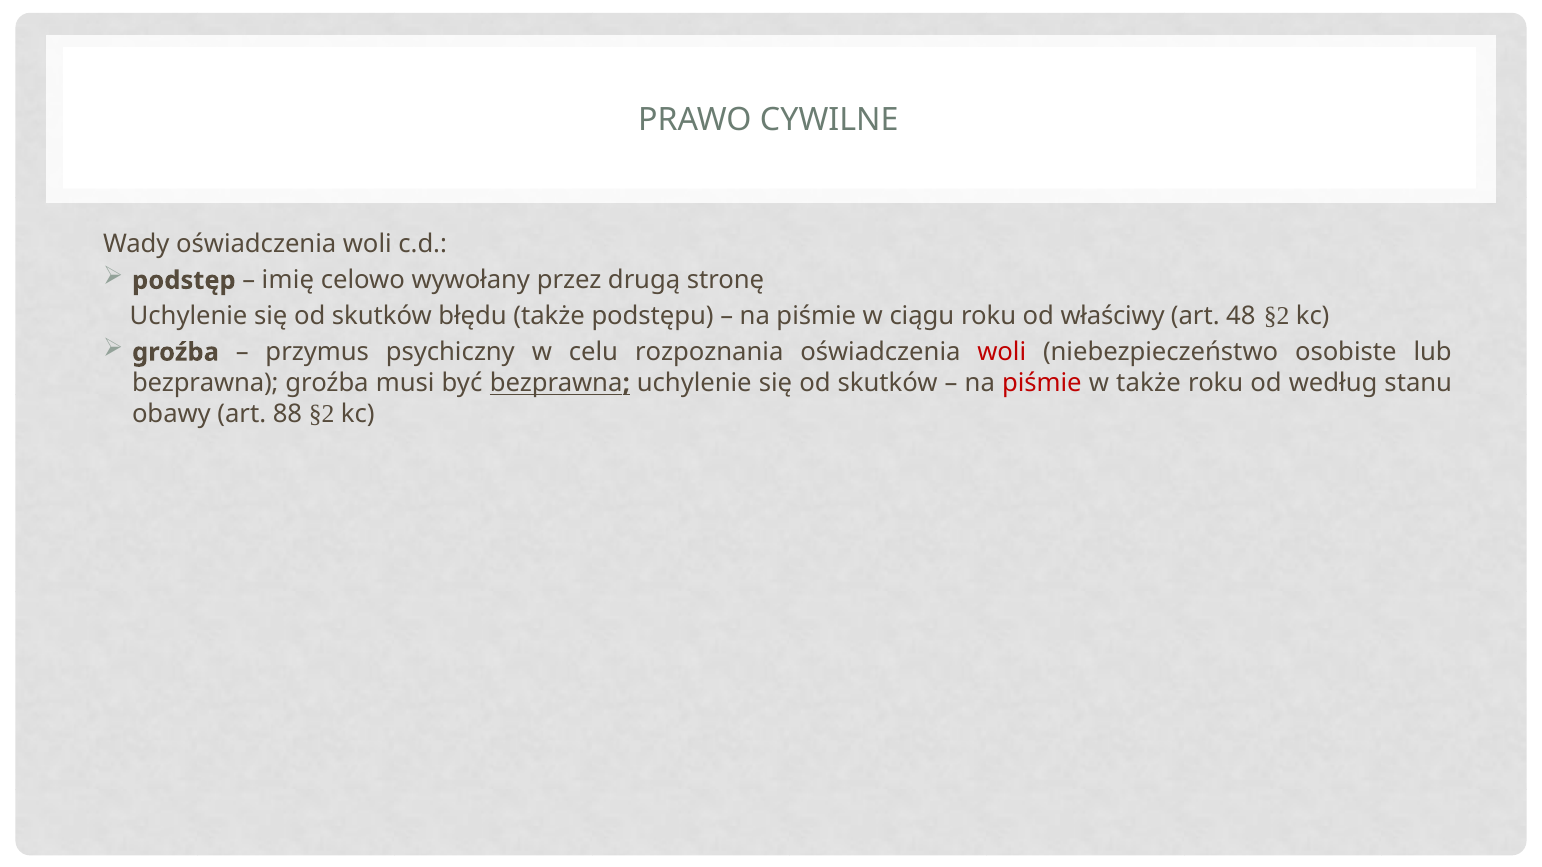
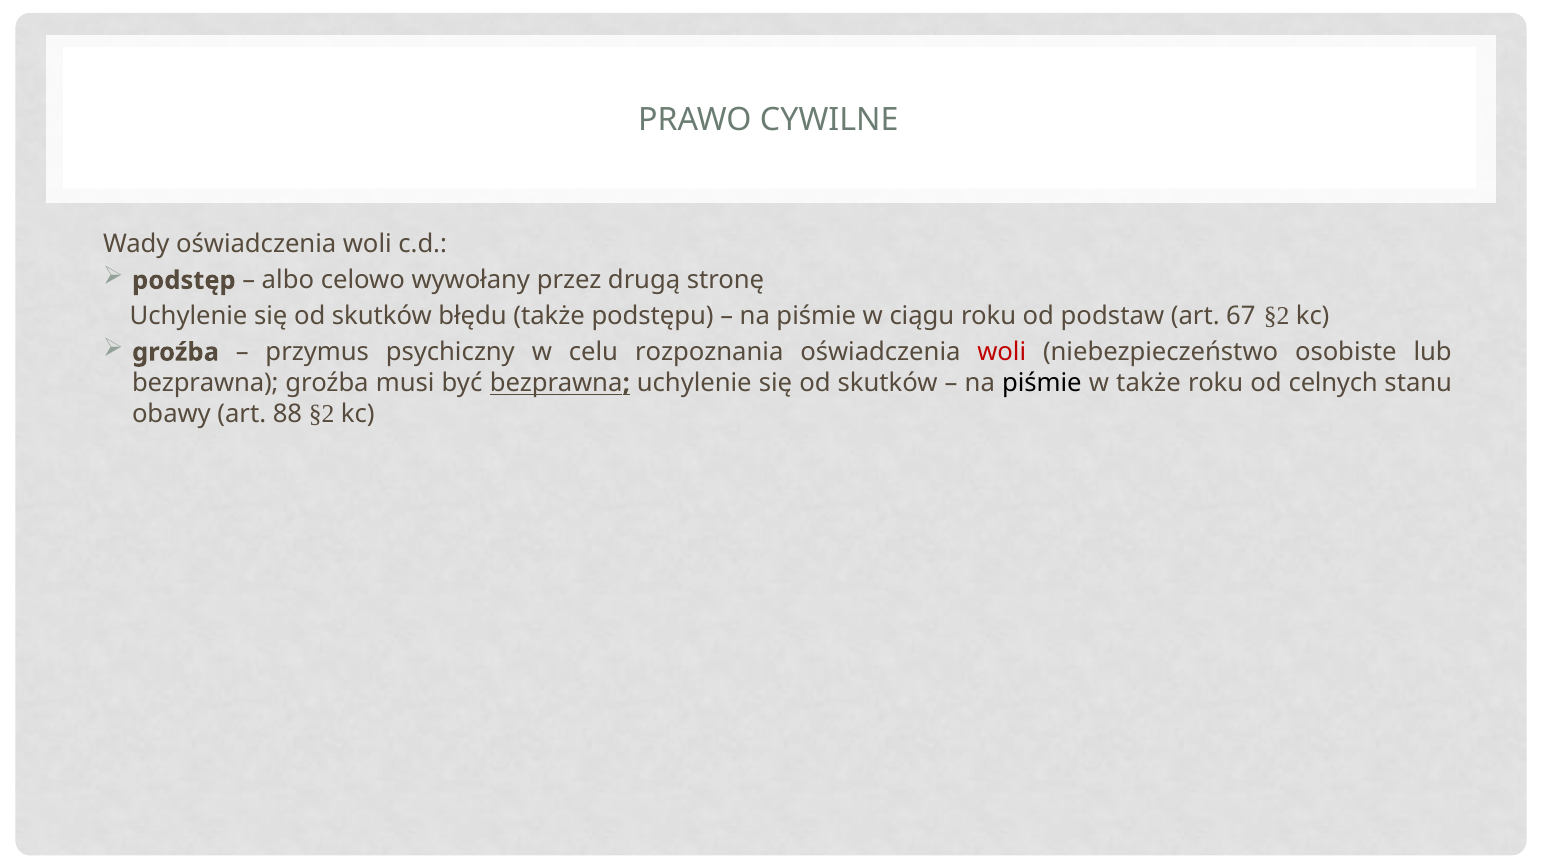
imię: imię -> albo
właściwy: właściwy -> podstaw
48: 48 -> 67
piśmie at (1042, 383) colour: red -> black
według: według -> celnych
